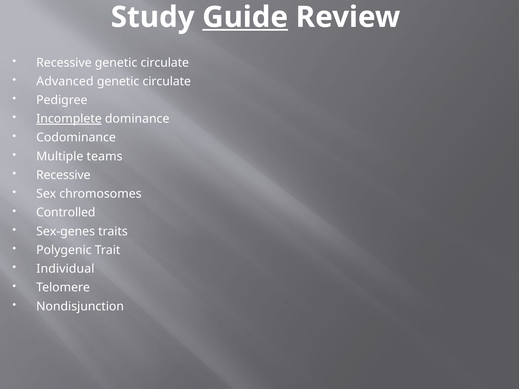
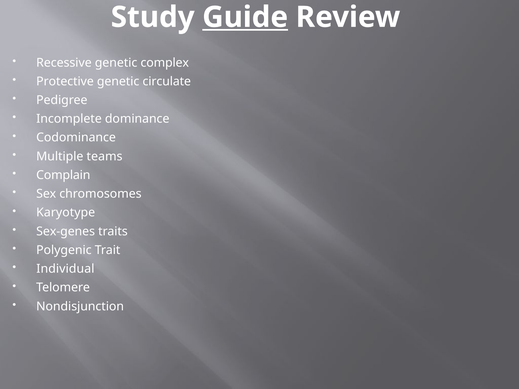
Recessive genetic circulate: circulate -> complex
Advanced: Advanced -> Protective
Incomplete underline: present -> none
Recessive at (63, 175): Recessive -> Complain
Controlled: Controlled -> Karyotype
